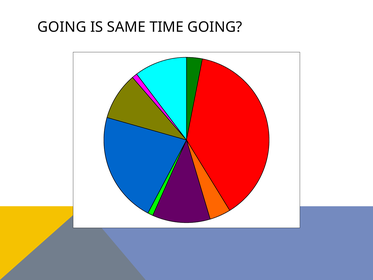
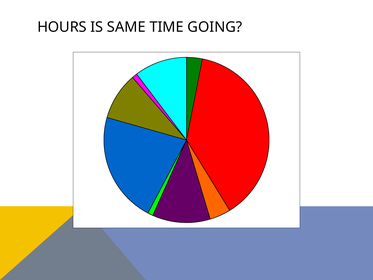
GOING at (62, 27): GOING -> HOURS
